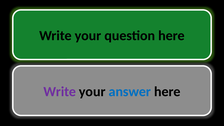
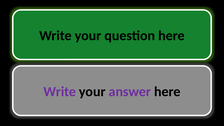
answer colour: blue -> purple
